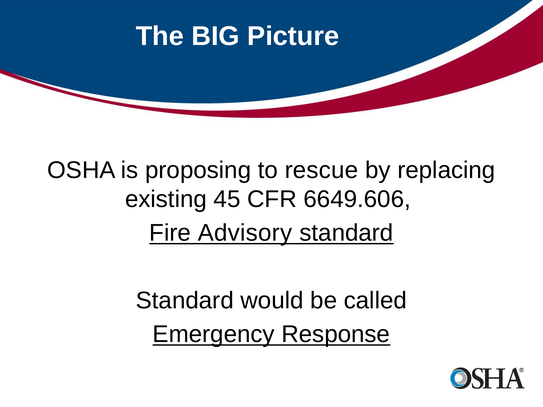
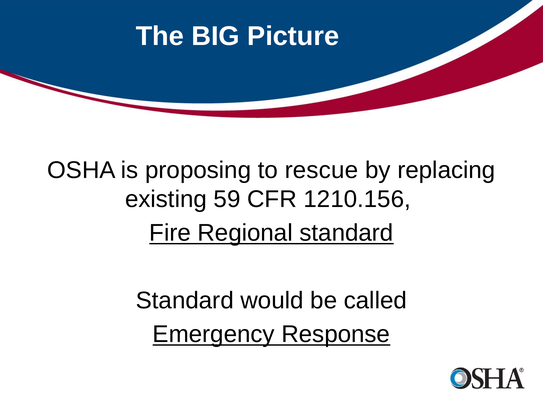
45: 45 -> 59
6649.606: 6649.606 -> 1210.156
Advisory: Advisory -> Regional
